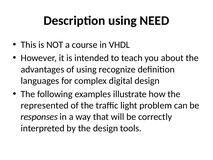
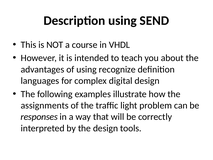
NEED: NEED -> SEND
represented: represented -> assignments
